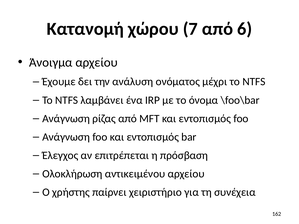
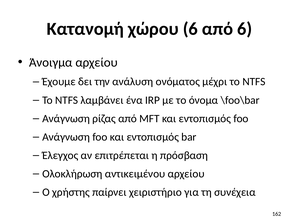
χώρου 7: 7 -> 6
